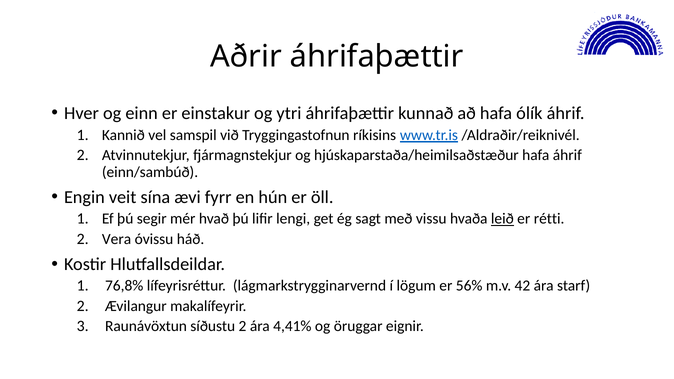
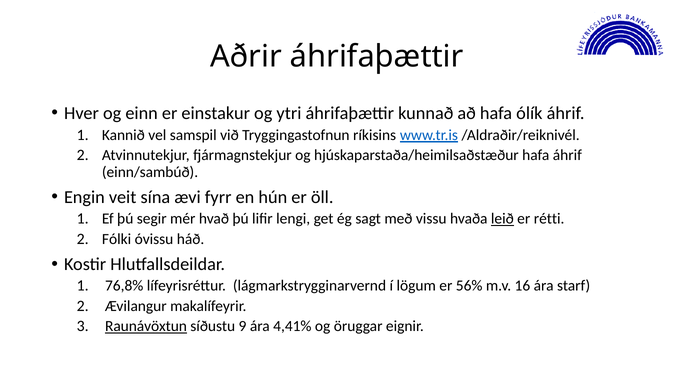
Vera: Vera -> Fólki
42: 42 -> 16
Raunávöxtun underline: none -> present
síðustu 2: 2 -> 9
